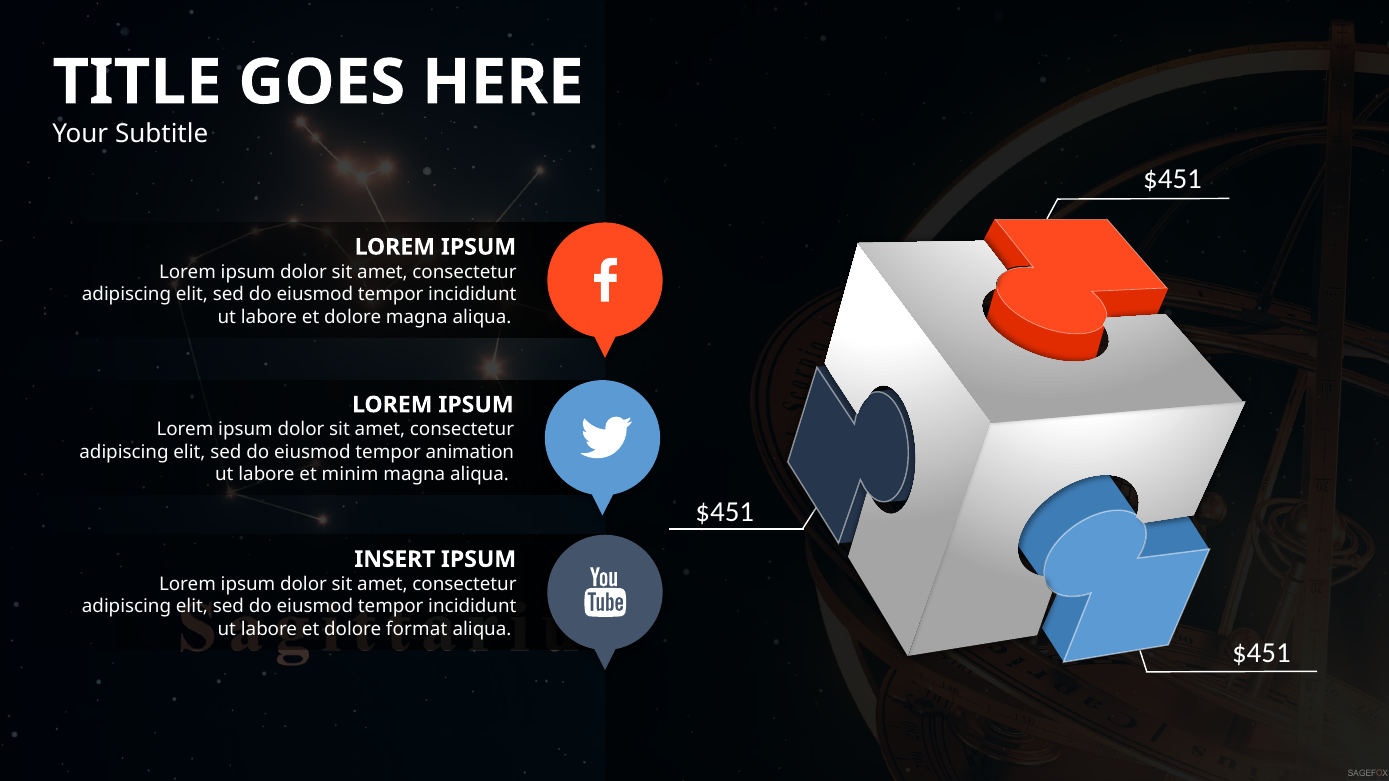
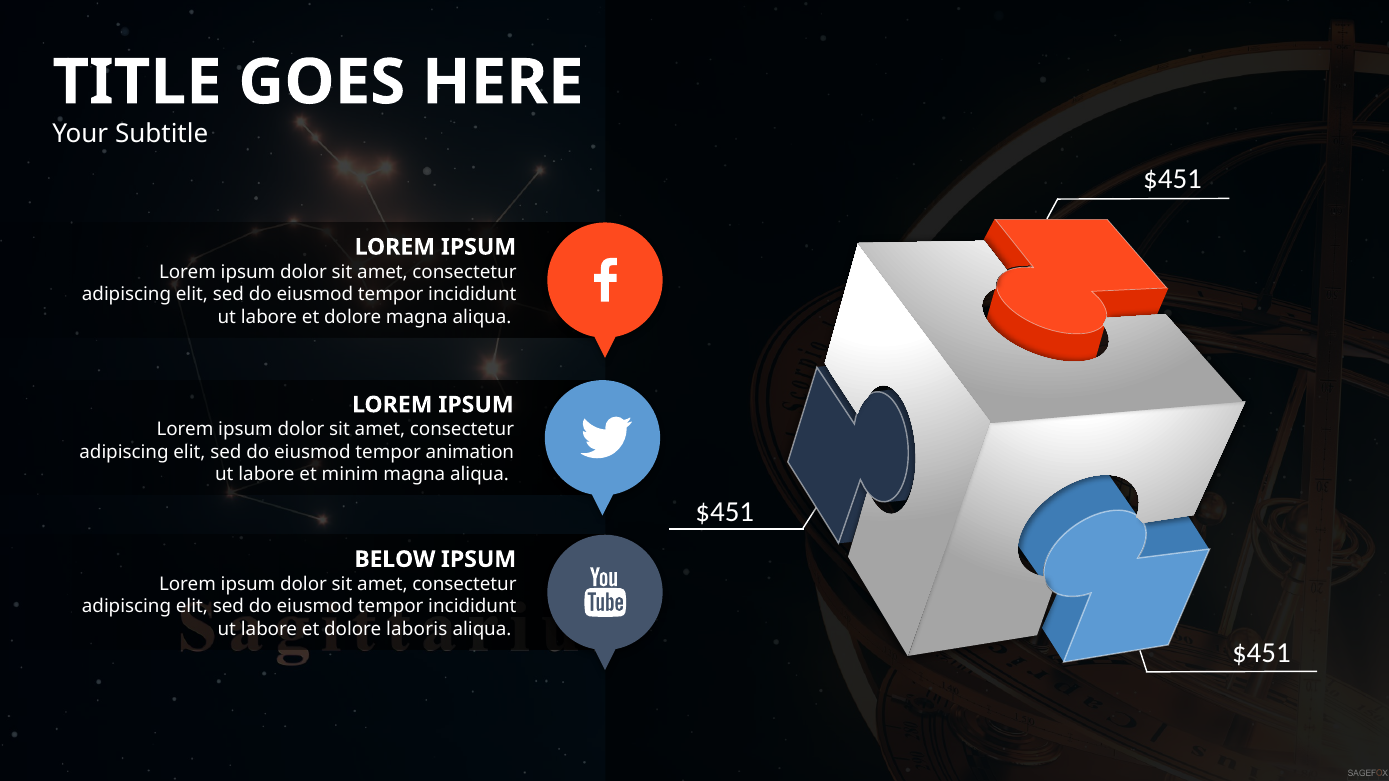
INSERT: INSERT -> BELOW
format: format -> laboris
